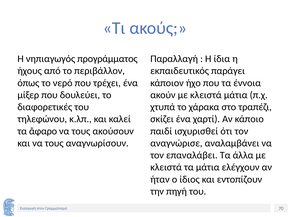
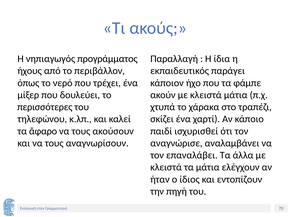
έννοια: έννοια -> φάμπε
διαφορετικές: διαφορετικές -> περισσότερες
